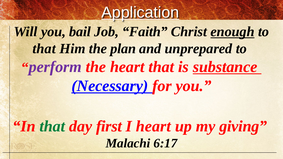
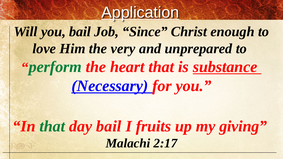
Faith: Faith -> Since
enough underline: present -> none
that at (44, 49): that -> love
plan: plan -> very
perform colour: purple -> green
day first: first -> bail
I heart: heart -> fruits
6:17: 6:17 -> 2:17
